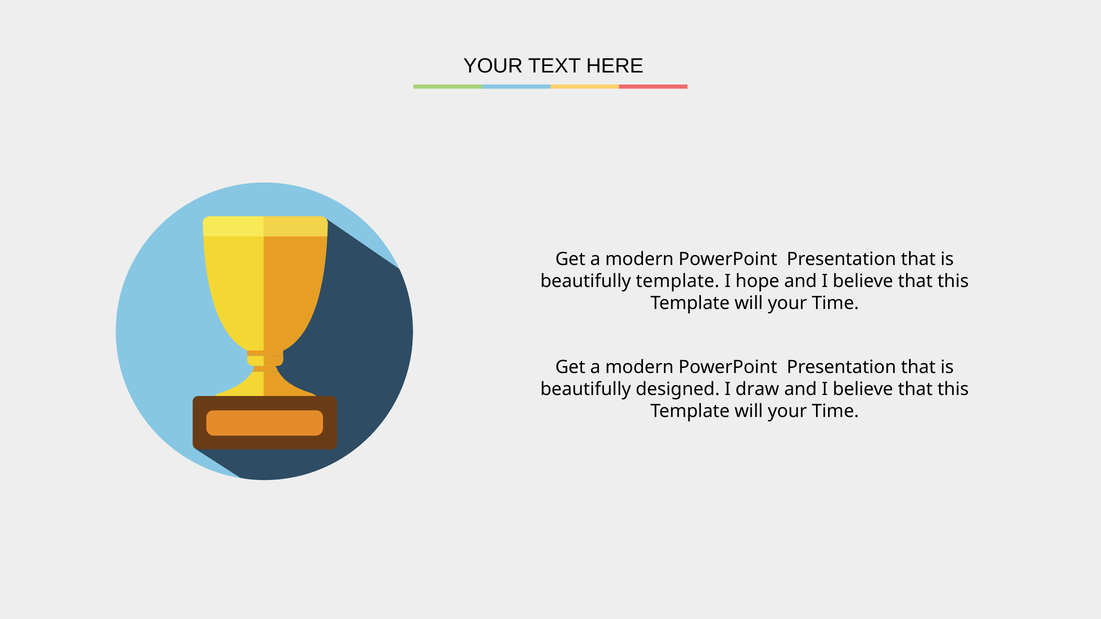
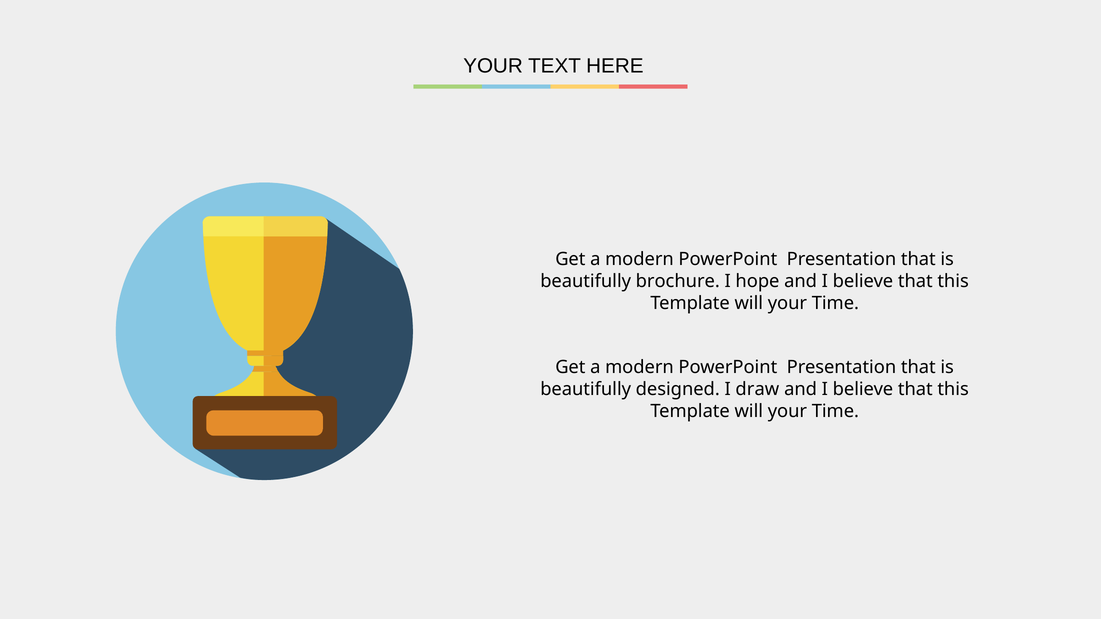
beautifully template: template -> brochure
